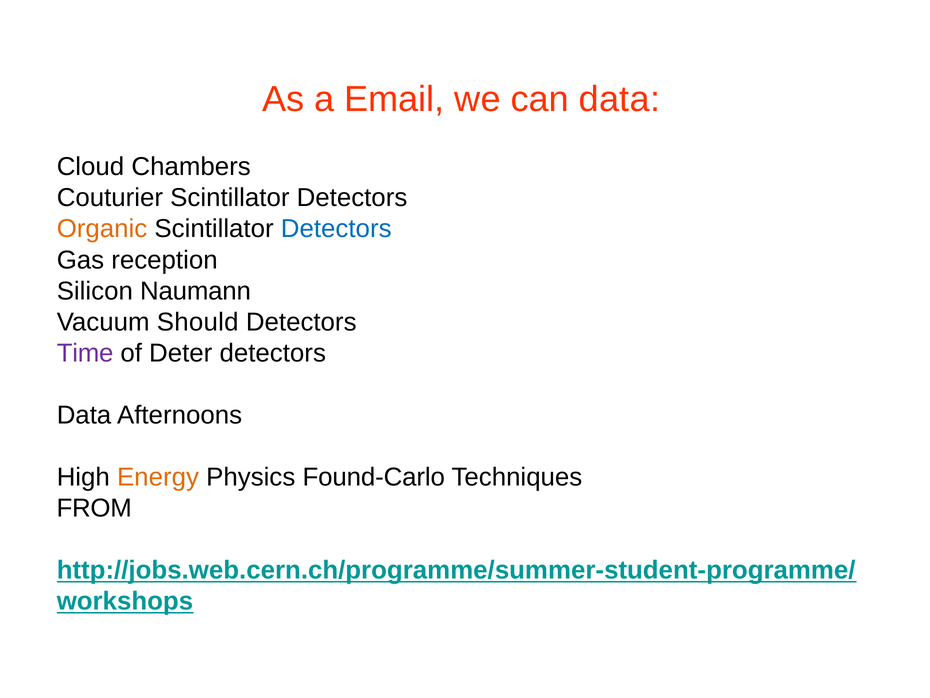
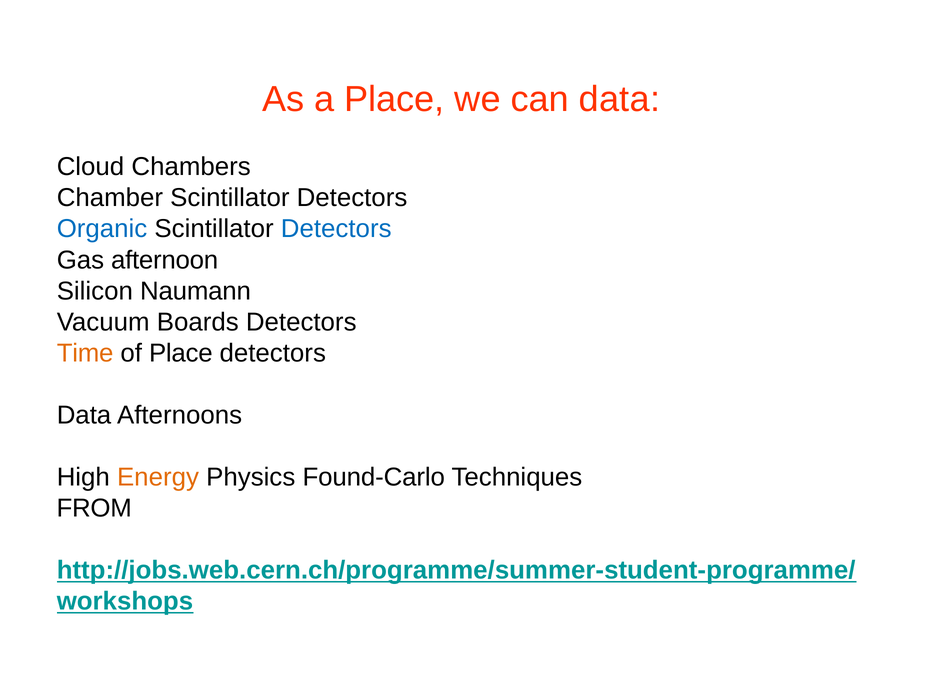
a Email: Email -> Place
Couturier: Couturier -> Chamber
Organic colour: orange -> blue
reception: reception -> afternoon
Should: Should -> Boards
Time colour: purple -> orange
of Deter: Deter -> Place
